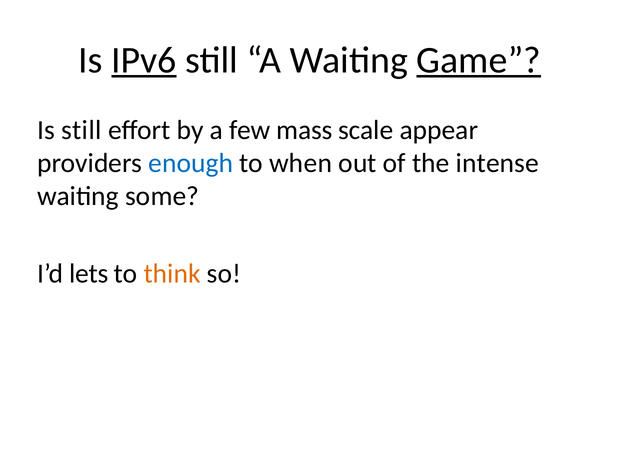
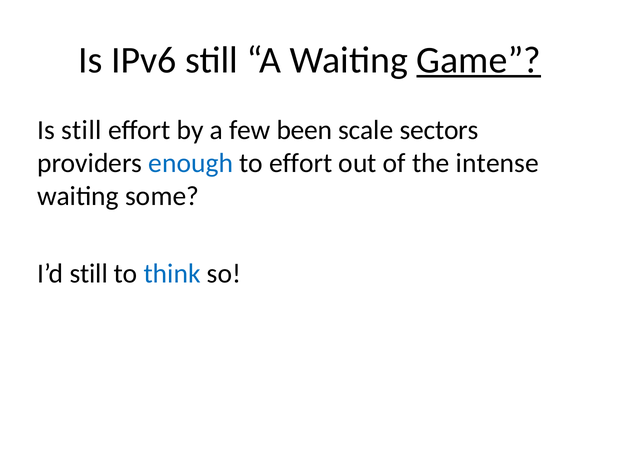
IPv6 underline: present -> none
mass: mass -> been
appear: appear -> sectors
to when: when -> effort
I’d lets: lets -> still
think colour: orange -> blue
